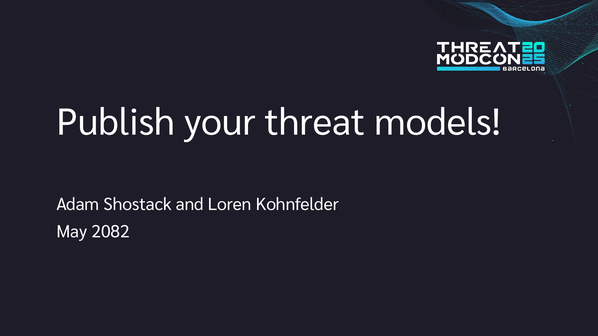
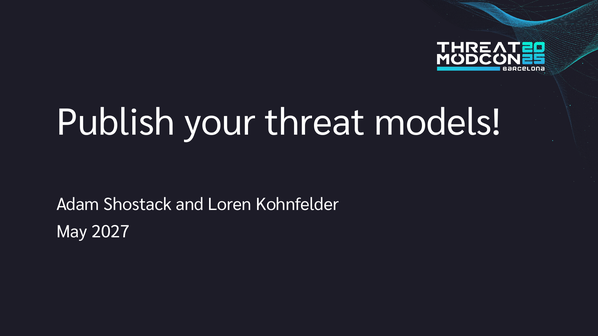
2082: 2082 -> 2027
